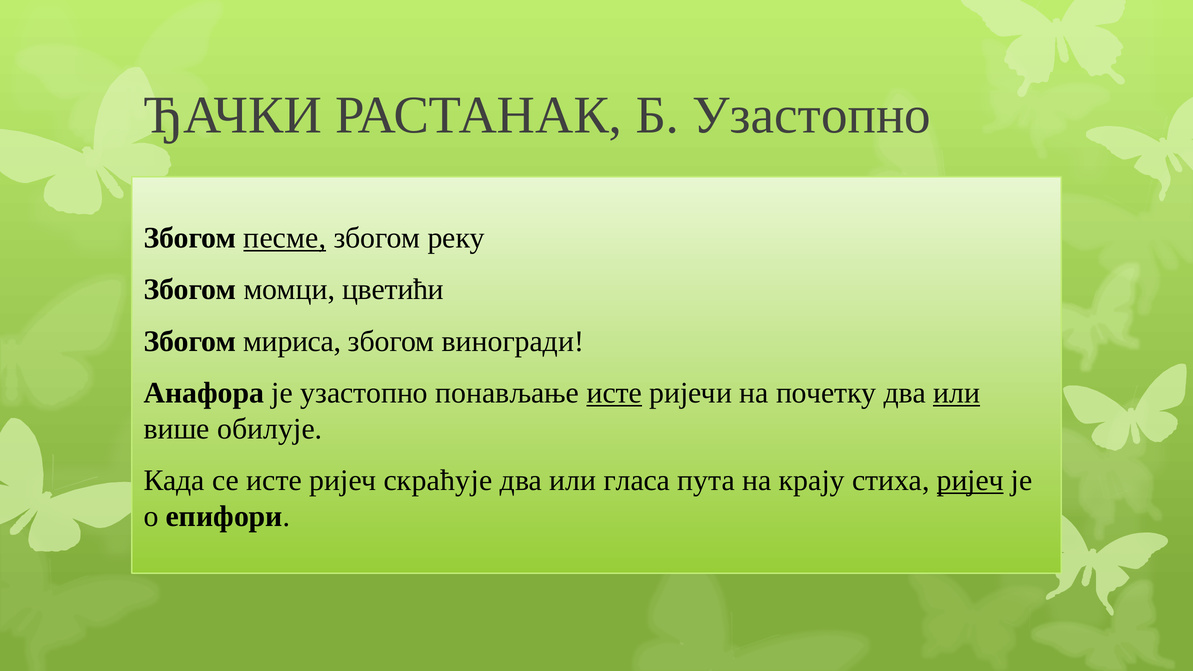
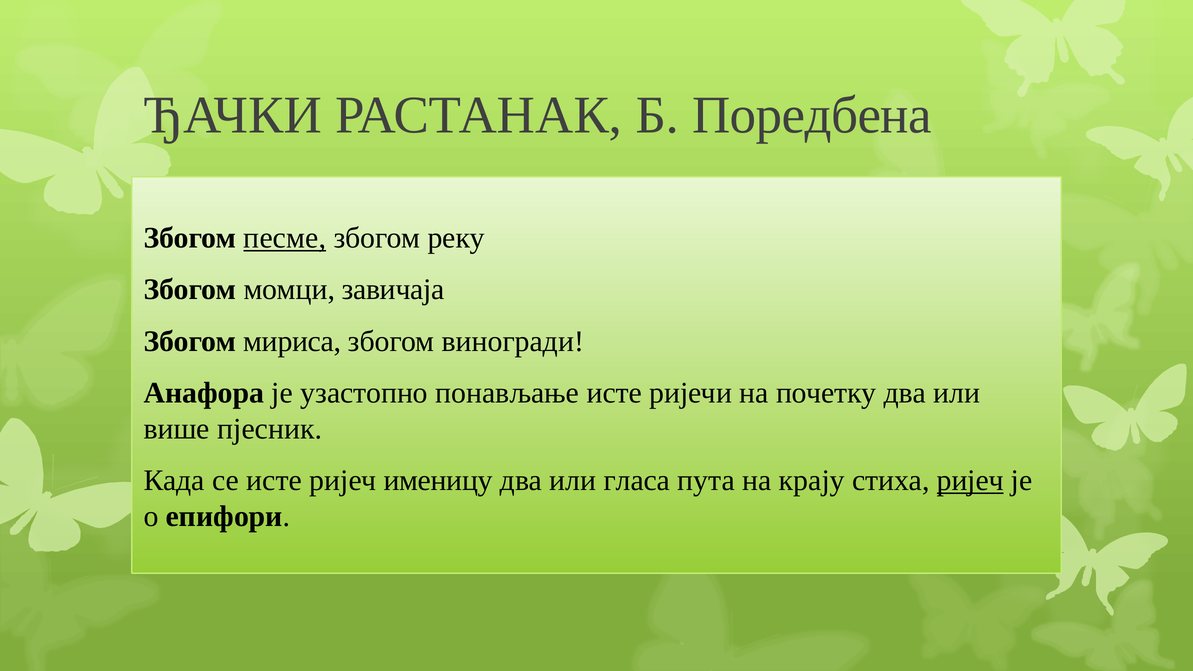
Б Узастопно: Узастопно -> Поредбена
цветићи: цветићи -> завичаја
исте at (614, 393) underline: present -> none
или at (957, 393) underline: present -> none
обилује: обилује -> пјесник
скраћује: скраћује -> именицу
